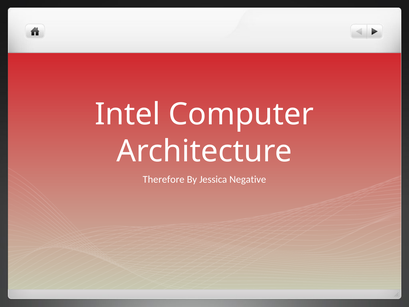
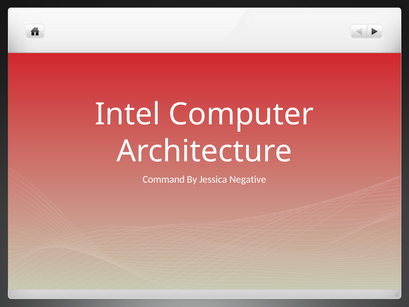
Therefore: Therefore -> Command
